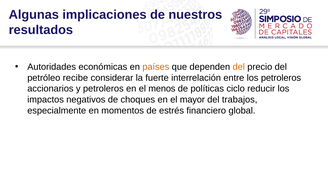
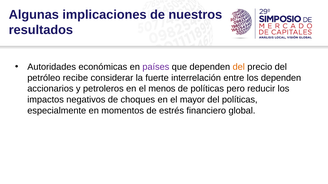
países colour: orange -> purple
los petroleros: petroleros -> dependen
ciclo: ciclo -> pero
del trabajos: trabajos -> políticas
